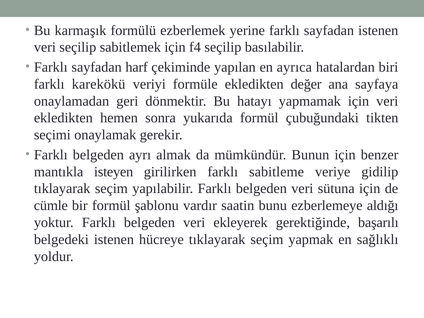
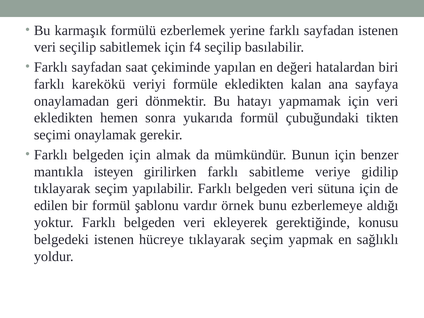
harf: harf -> saat
ayrıca: ayrıca -> değeri
değer: değer -> kalan
belgeden ayrı: ayrı -> için
cümle: cümle -> edilen
saatin: saatin -> örnek
başarılı: başarılı -> konusu
